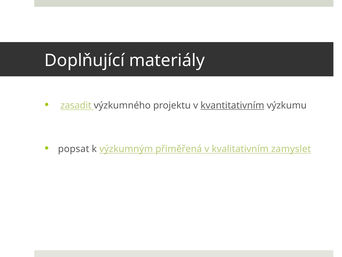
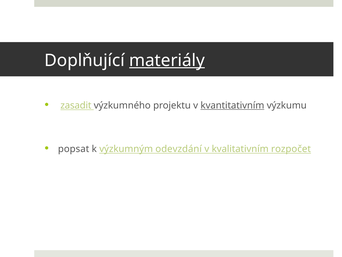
materiály underline: none -> present
přiměřená: přiměřená -> odevzdání
zamyslet: zamyslet -> rozpočet
